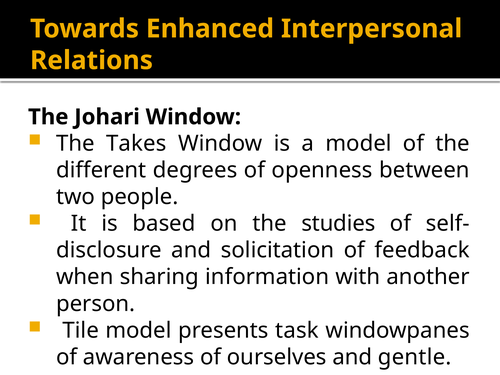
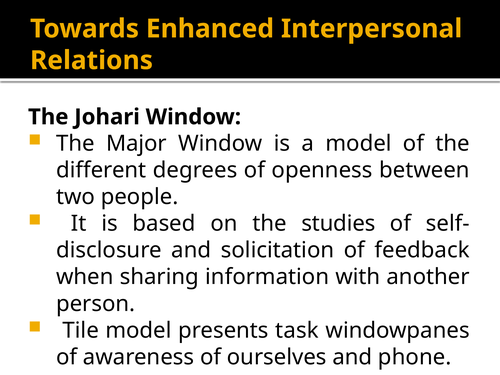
Takes: Takes -> Major
gentle: gentle -> phone
